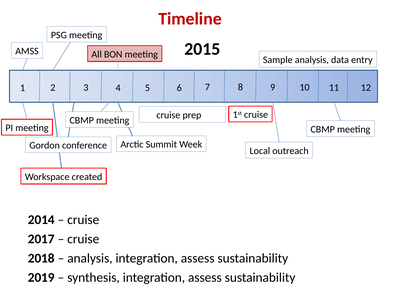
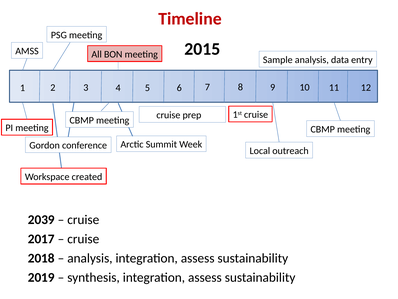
2014: 2014 -> 2039
